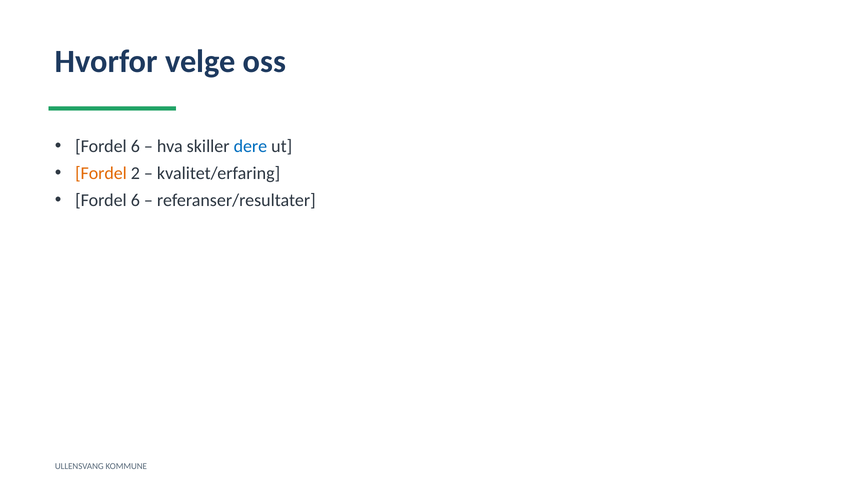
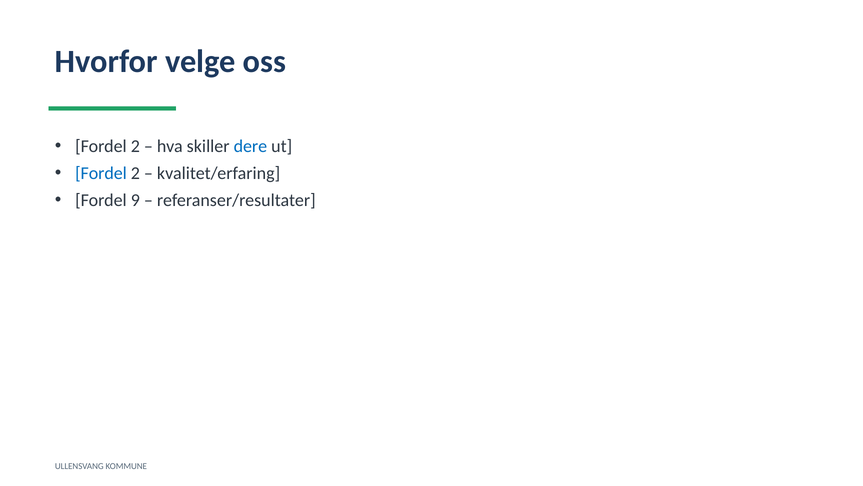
6 at (135, 146): 6 -> 2
Fordel at (101, 173) colour: orange -> blue
6 at (135, 200): 6 -> 9
